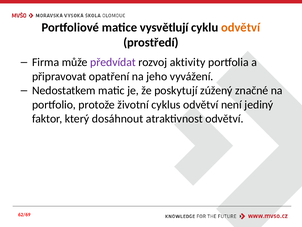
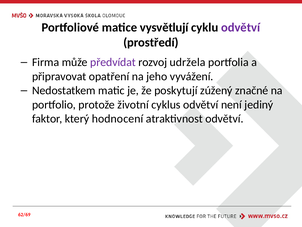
odvětví at (241, 27) colour: orange -> purple
aktivity: aktivity -> udržela
dosáhnout: dosáhnout -> hodnocení
